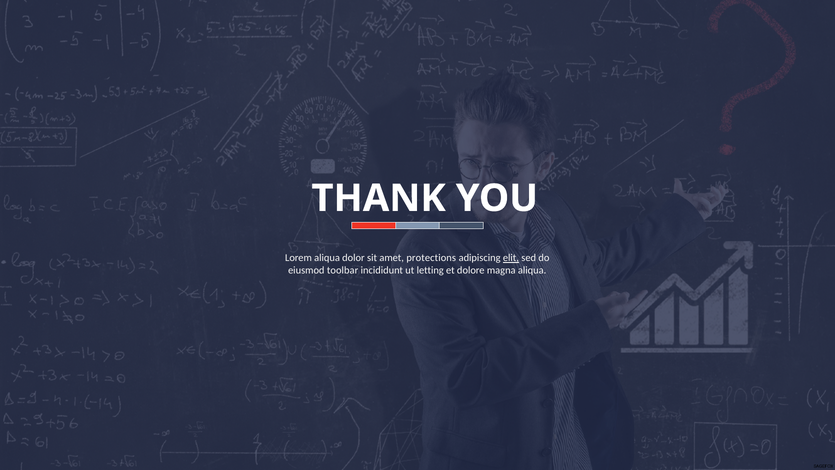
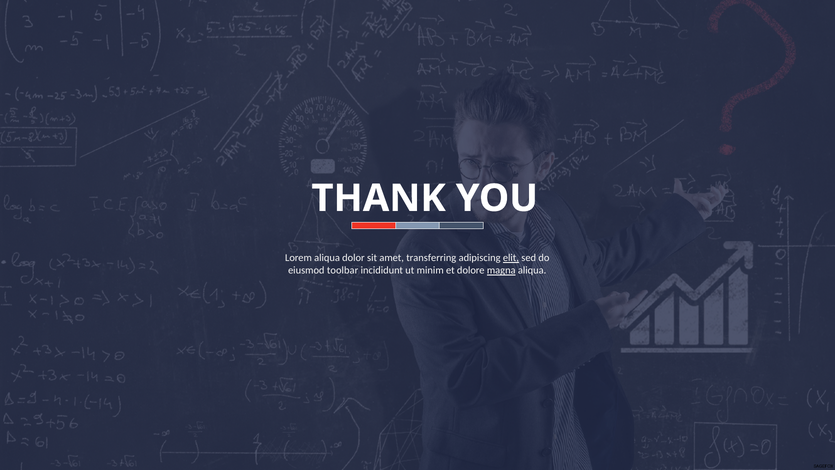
protections: protections -> transferring
letting: letting -> minim
magna underline: none -> present
